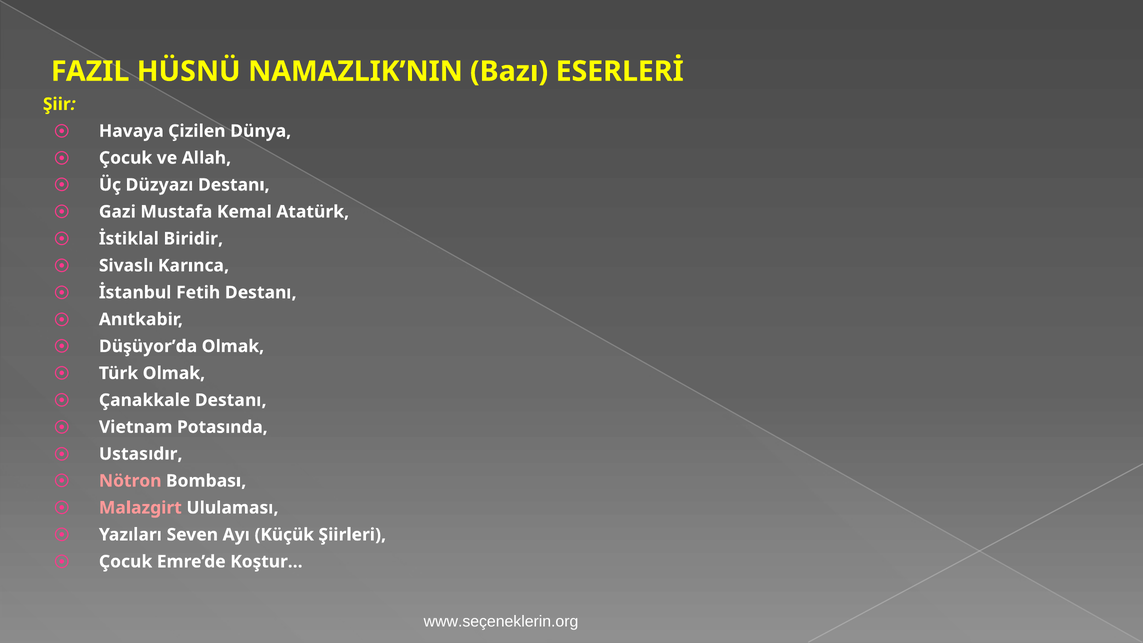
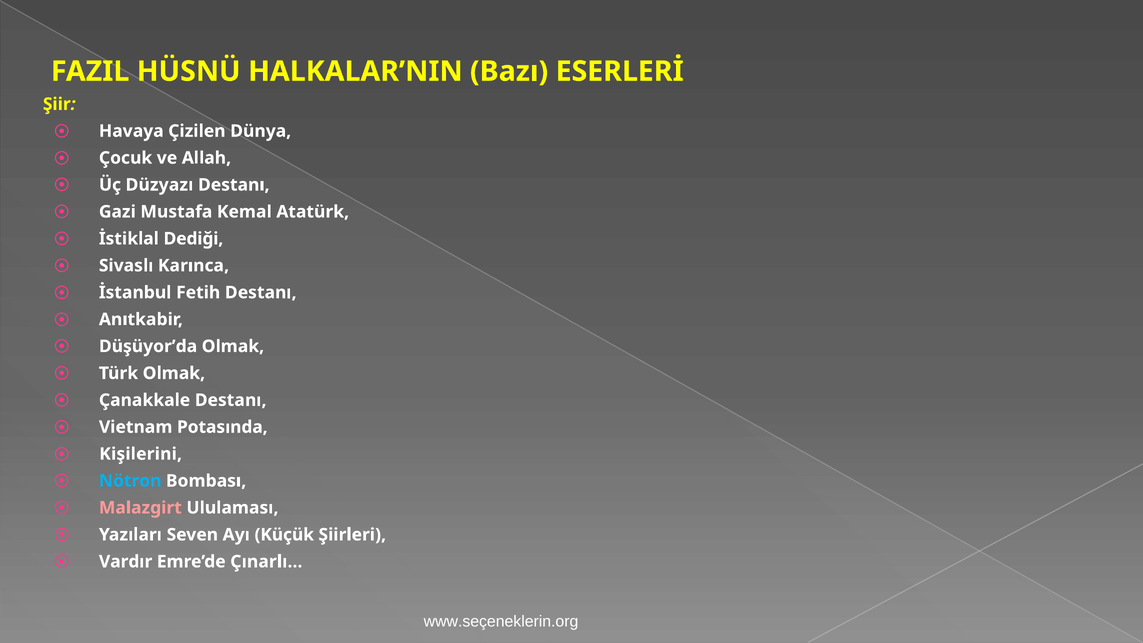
NAMAZLIK’NIN: NAMAZLIK’NIN -> HALKALAR’NIN
Biridir: Biridir -> Dediği
Ustasıdır: Ustasıdır -> Kişilerini
Nötron colour: pink -> light blue
Çocuk at (126, 562): Çocuk -> Vardır
Koştur…: Koştur… -> Çınarlı…
